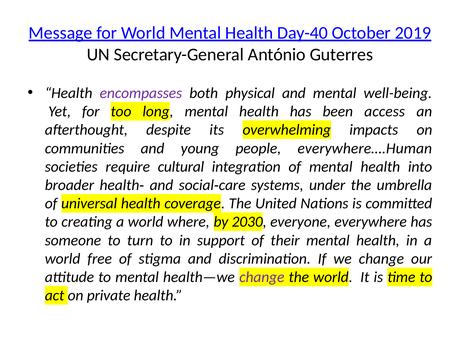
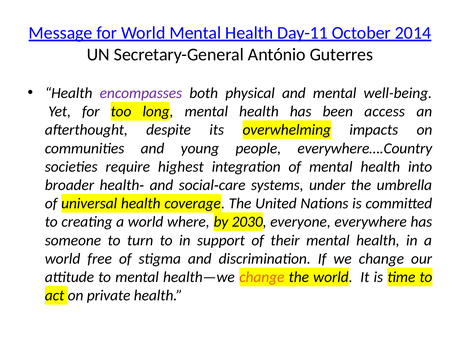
Day-40: Day-40 -> Day-11
2019: 2019 -> 2014
everywhere….Human: everywhere….Human -> everywhere….Country
cultural: cultural -> highest
change at (262, 277) colour: purple -> orange
